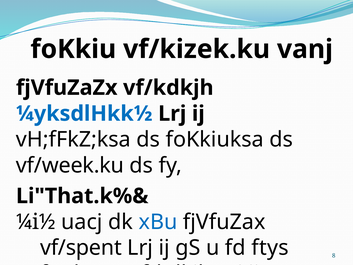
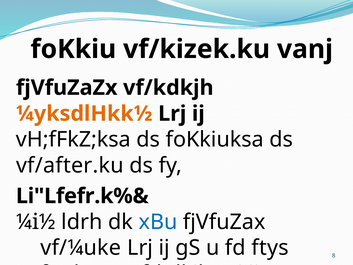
¼yksdlHkk½ colour: blue -> orange
vf/week.ku: vf/week.ku -> vf/after.ku
Li"That.k%&: Li"That.k%& -> Li"Lfefr.k%&
uacj: uacj -> ldrh
vf/spent: vf/spent -> vf/¼uke
